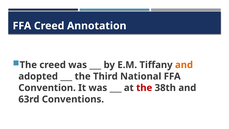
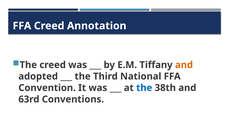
the at (144, 88) colour: red -> blue
